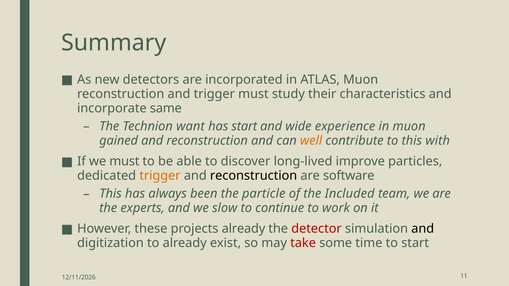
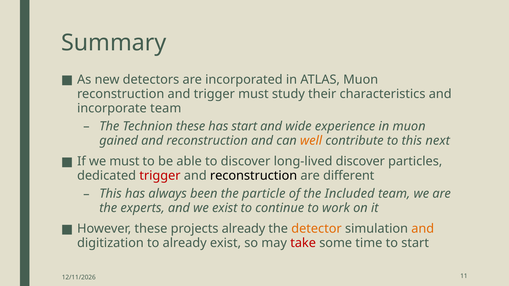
incorporate same: same -> team
Technion want: want -> these
with: with -> next
long-lived improve: improve -> discover
trigger at (160, 176) colour: orange -> red
software: software -> different
we slow: slow -> exist
detector colour: red -> orange
and at (423, 229) colour: black -> orange
